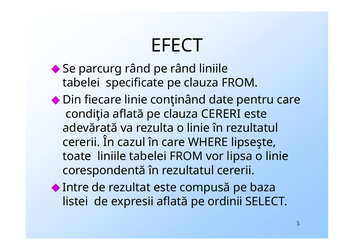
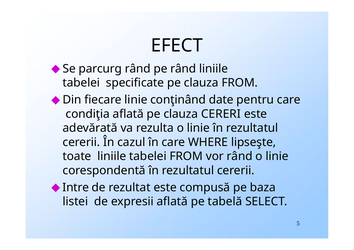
vor lipsa: lipsa -> rând
ordinii: ordinii -> tabelă
